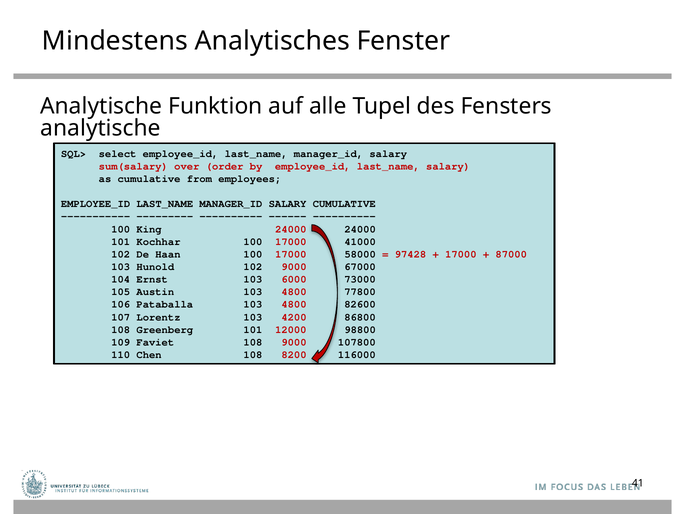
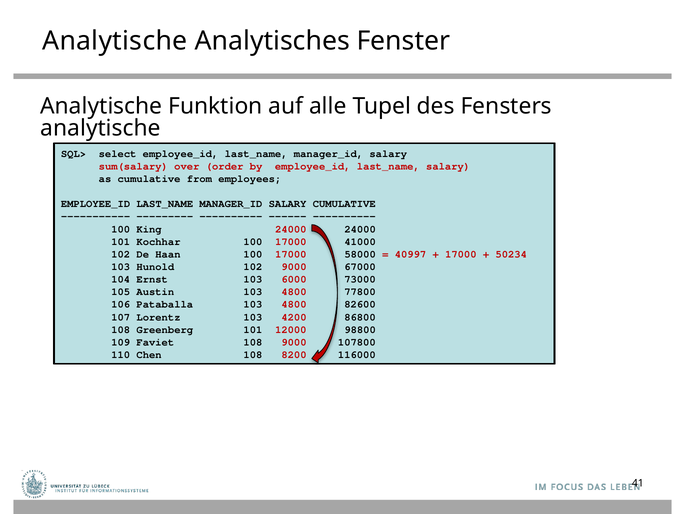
Mindestens at (115, 41): Mindestens -> Analytische
97428: 97428 -> 40997
87000: 87000 -> 50234
